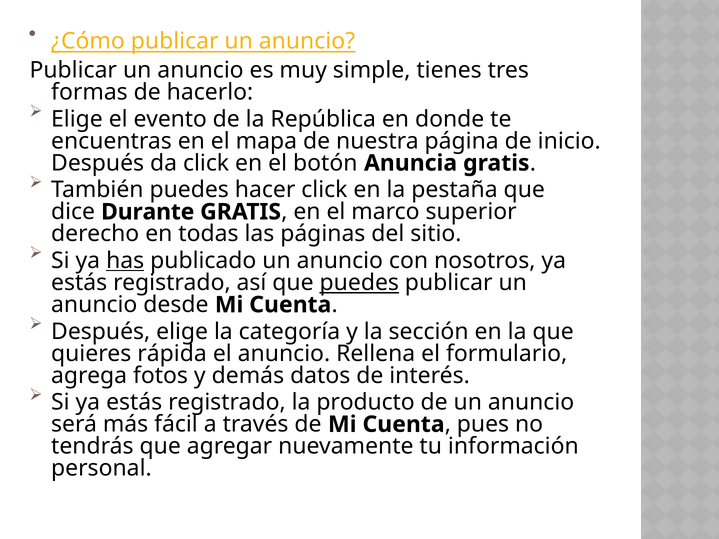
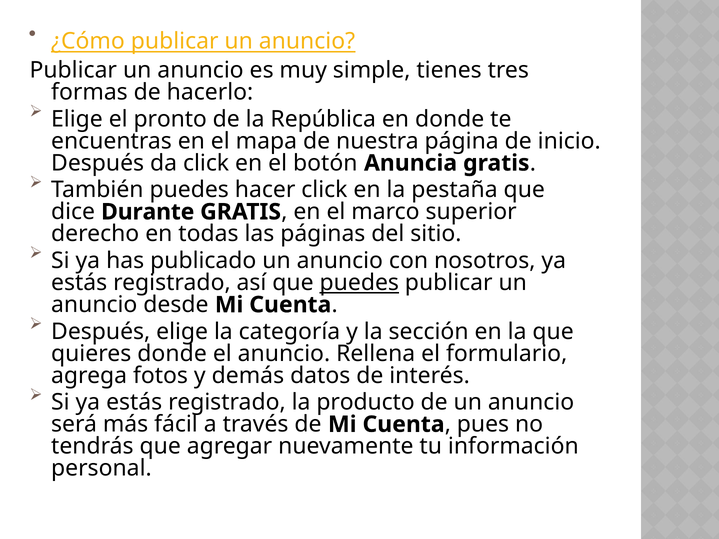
evento: evento -> pronto
has underline: present -> none
quieres rápida: rápida -> donde
